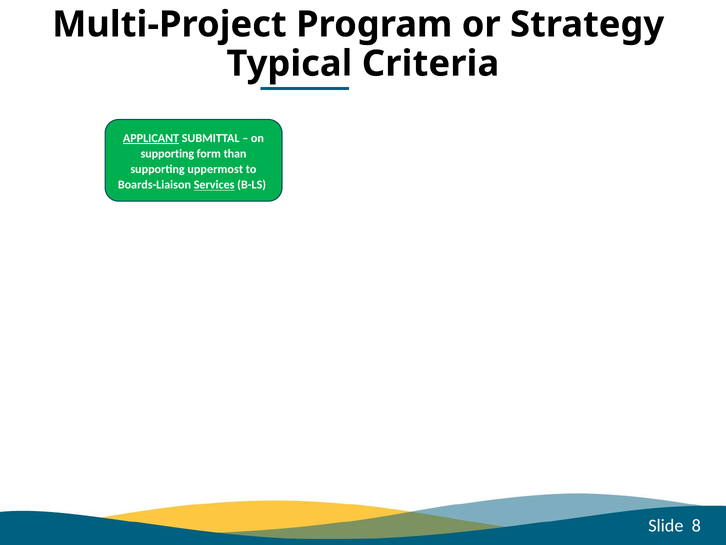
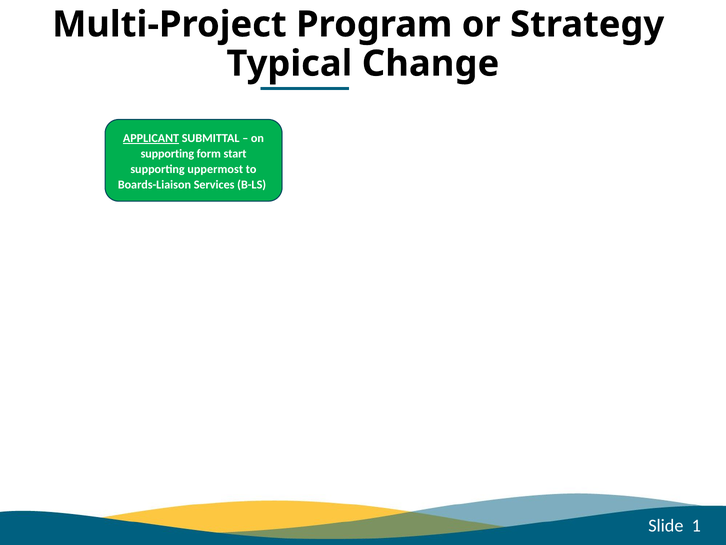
Criteria: Criteria -> Change
than: than -> start
Services underline: present -> none
8: 8 -> 1
